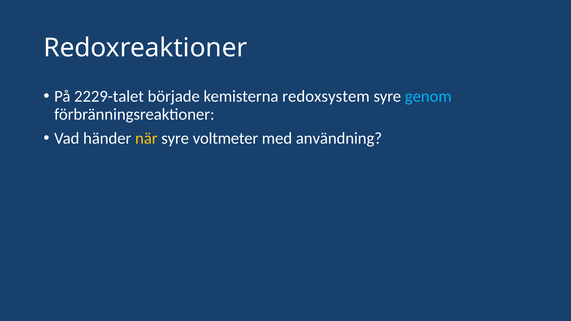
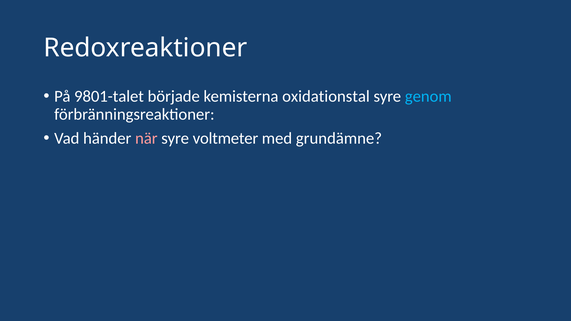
2229-talet: 2229-talet -> 9801-talet
redoxsystem: redoxsystem -> oxidationstal
när colour: yellow -> pink
användning: användning -> grundämne
